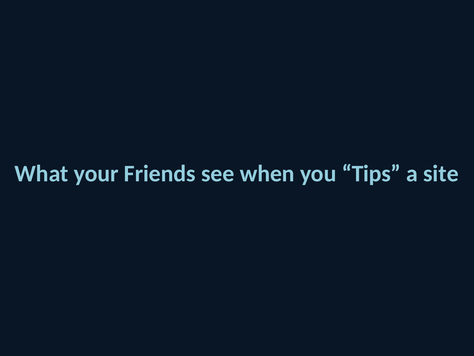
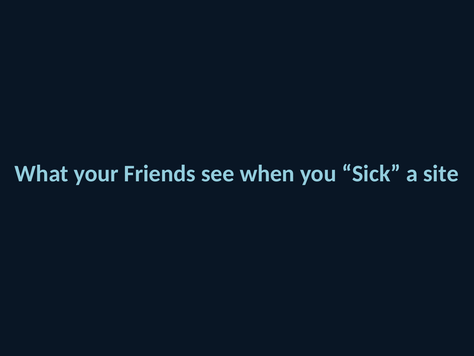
Tips: Tips -> Sick
